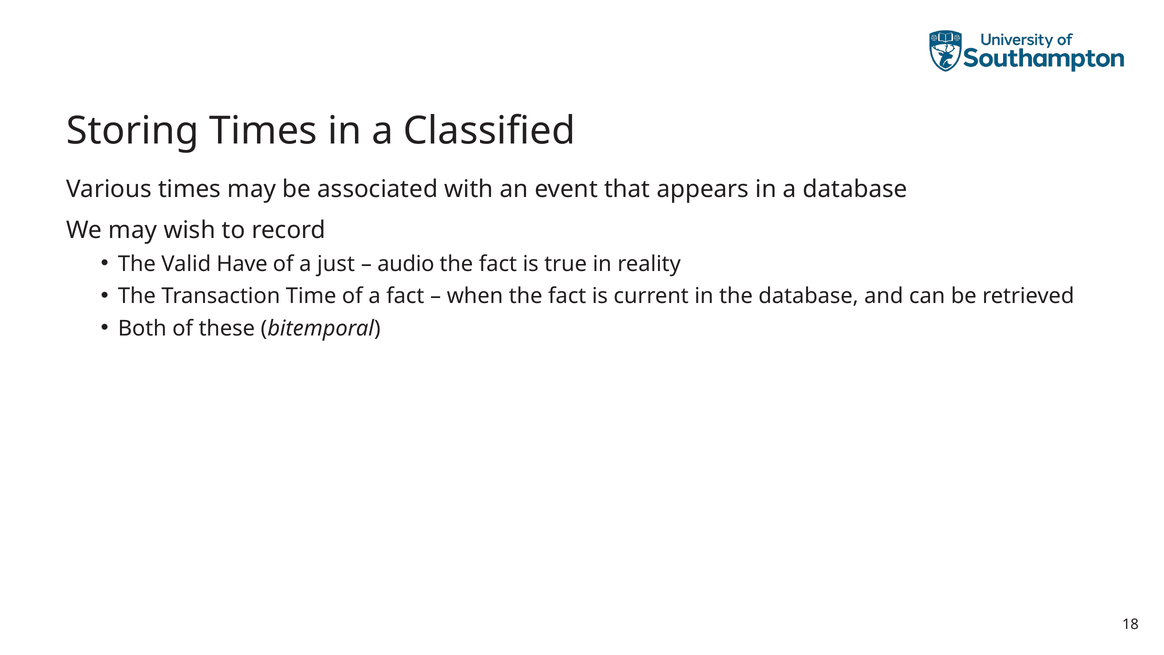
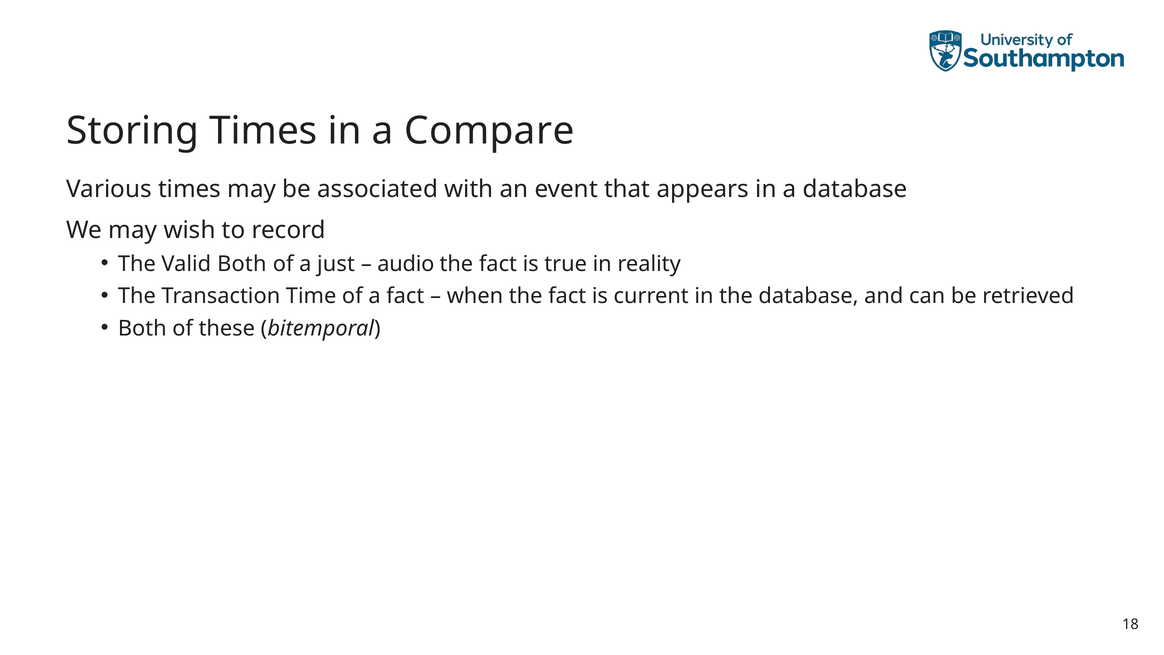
Classified: Classified -> Compare
Valid Have: Have -> Both
